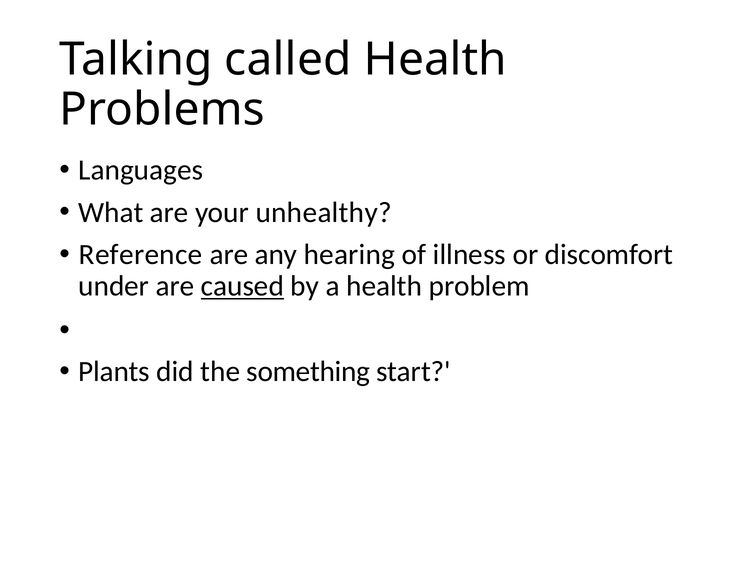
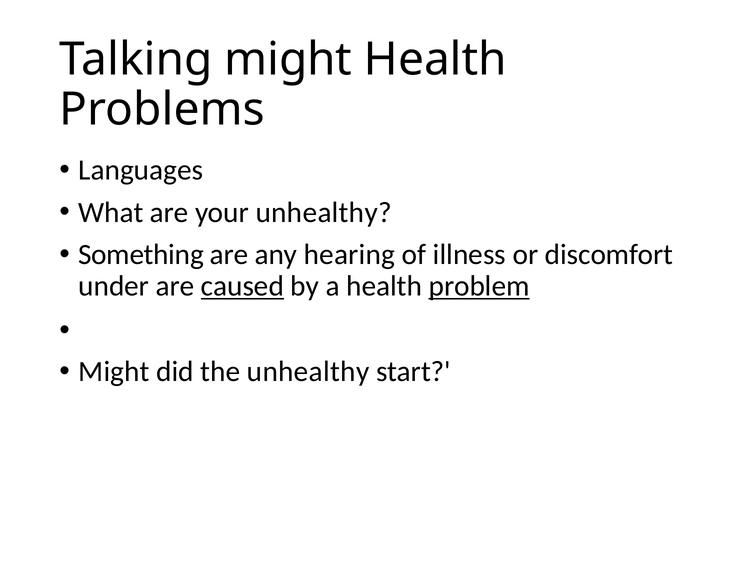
Talking called: called -> might
Reference: Reference -> Something
problem underline: none -> present
Plants at (114, 372): Plants -> Might
the something: something -> unhealthy
